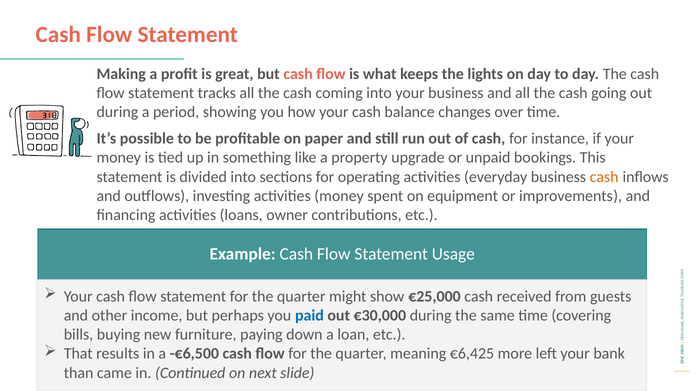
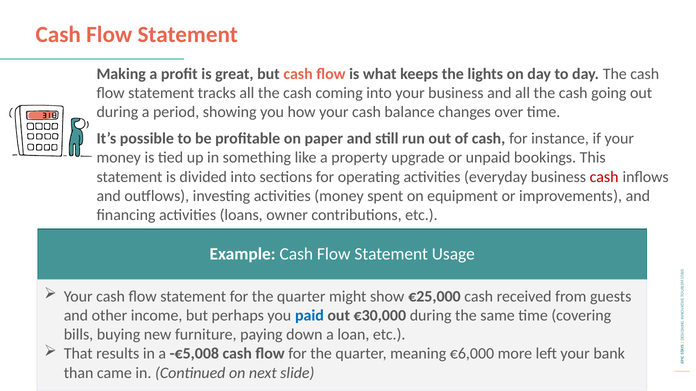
cash at (604, 177) colour: orange -> red
-€6,500: -€6,500 -> -€5,008
€6,425: €6,425 -> €6,000
